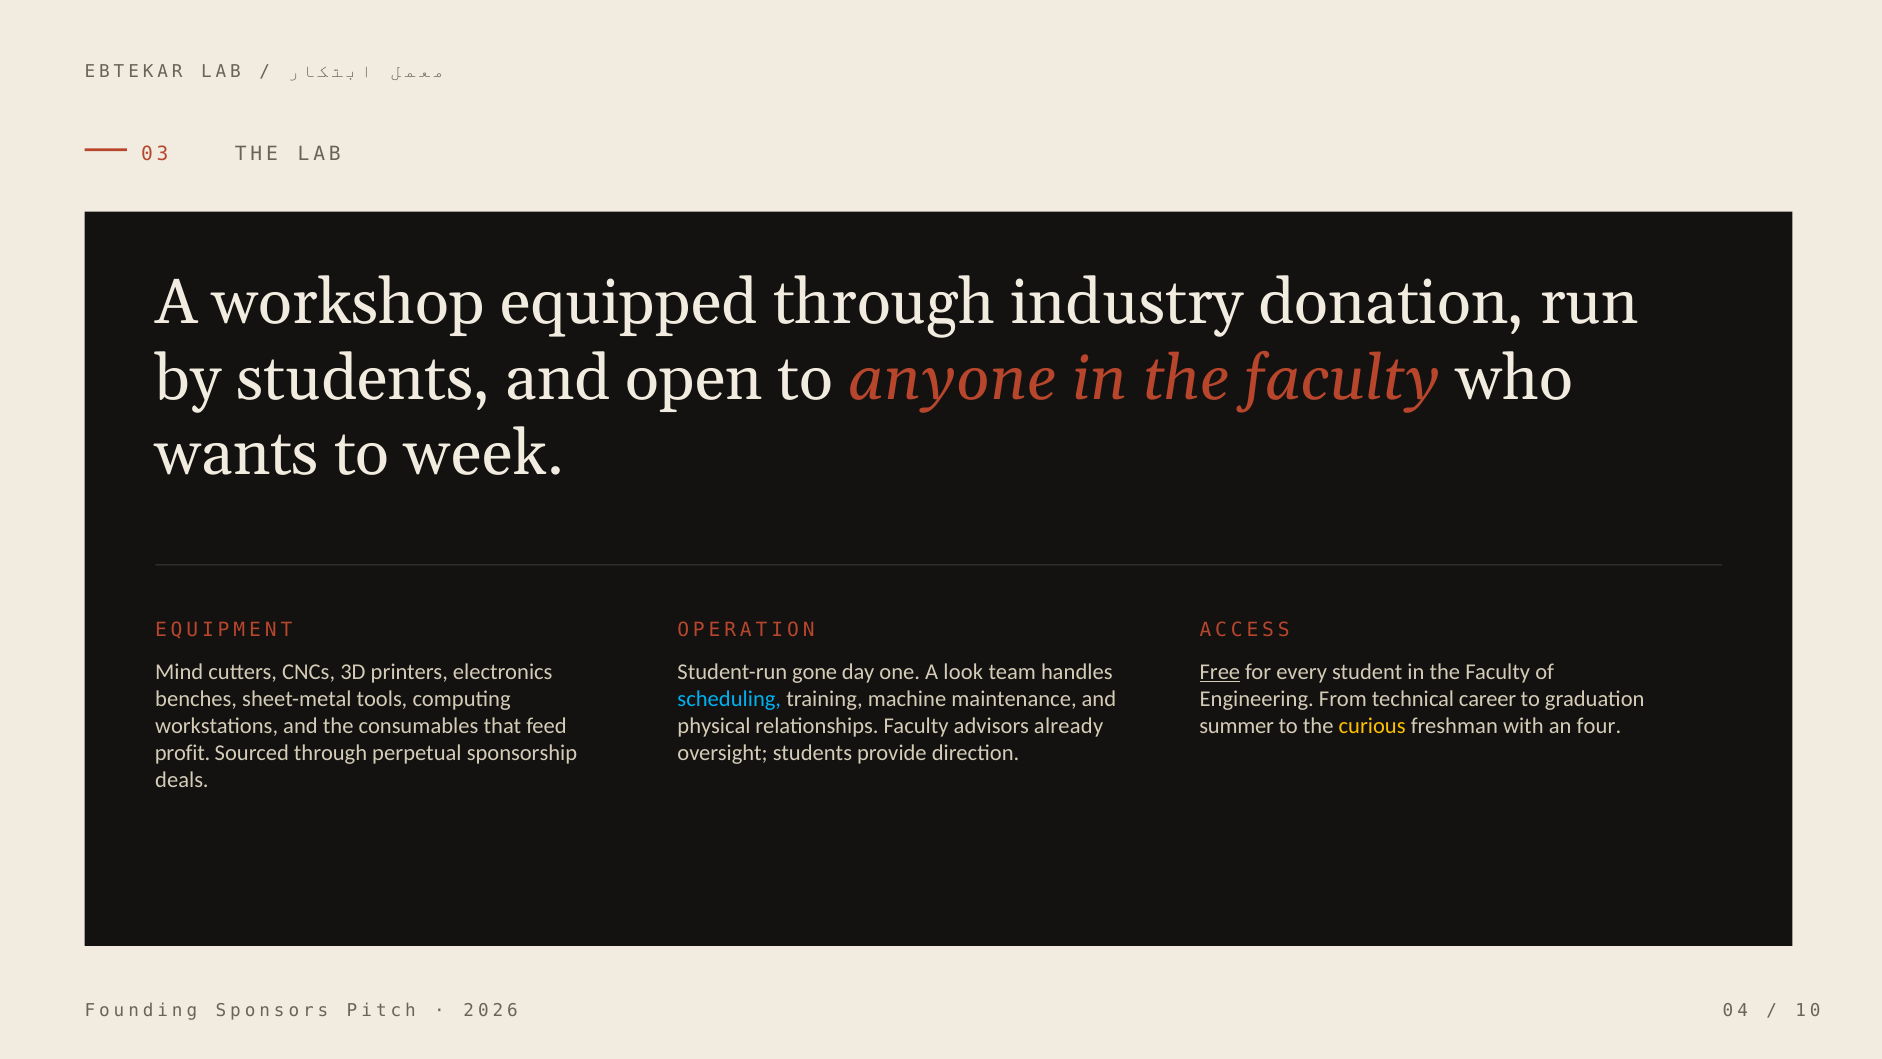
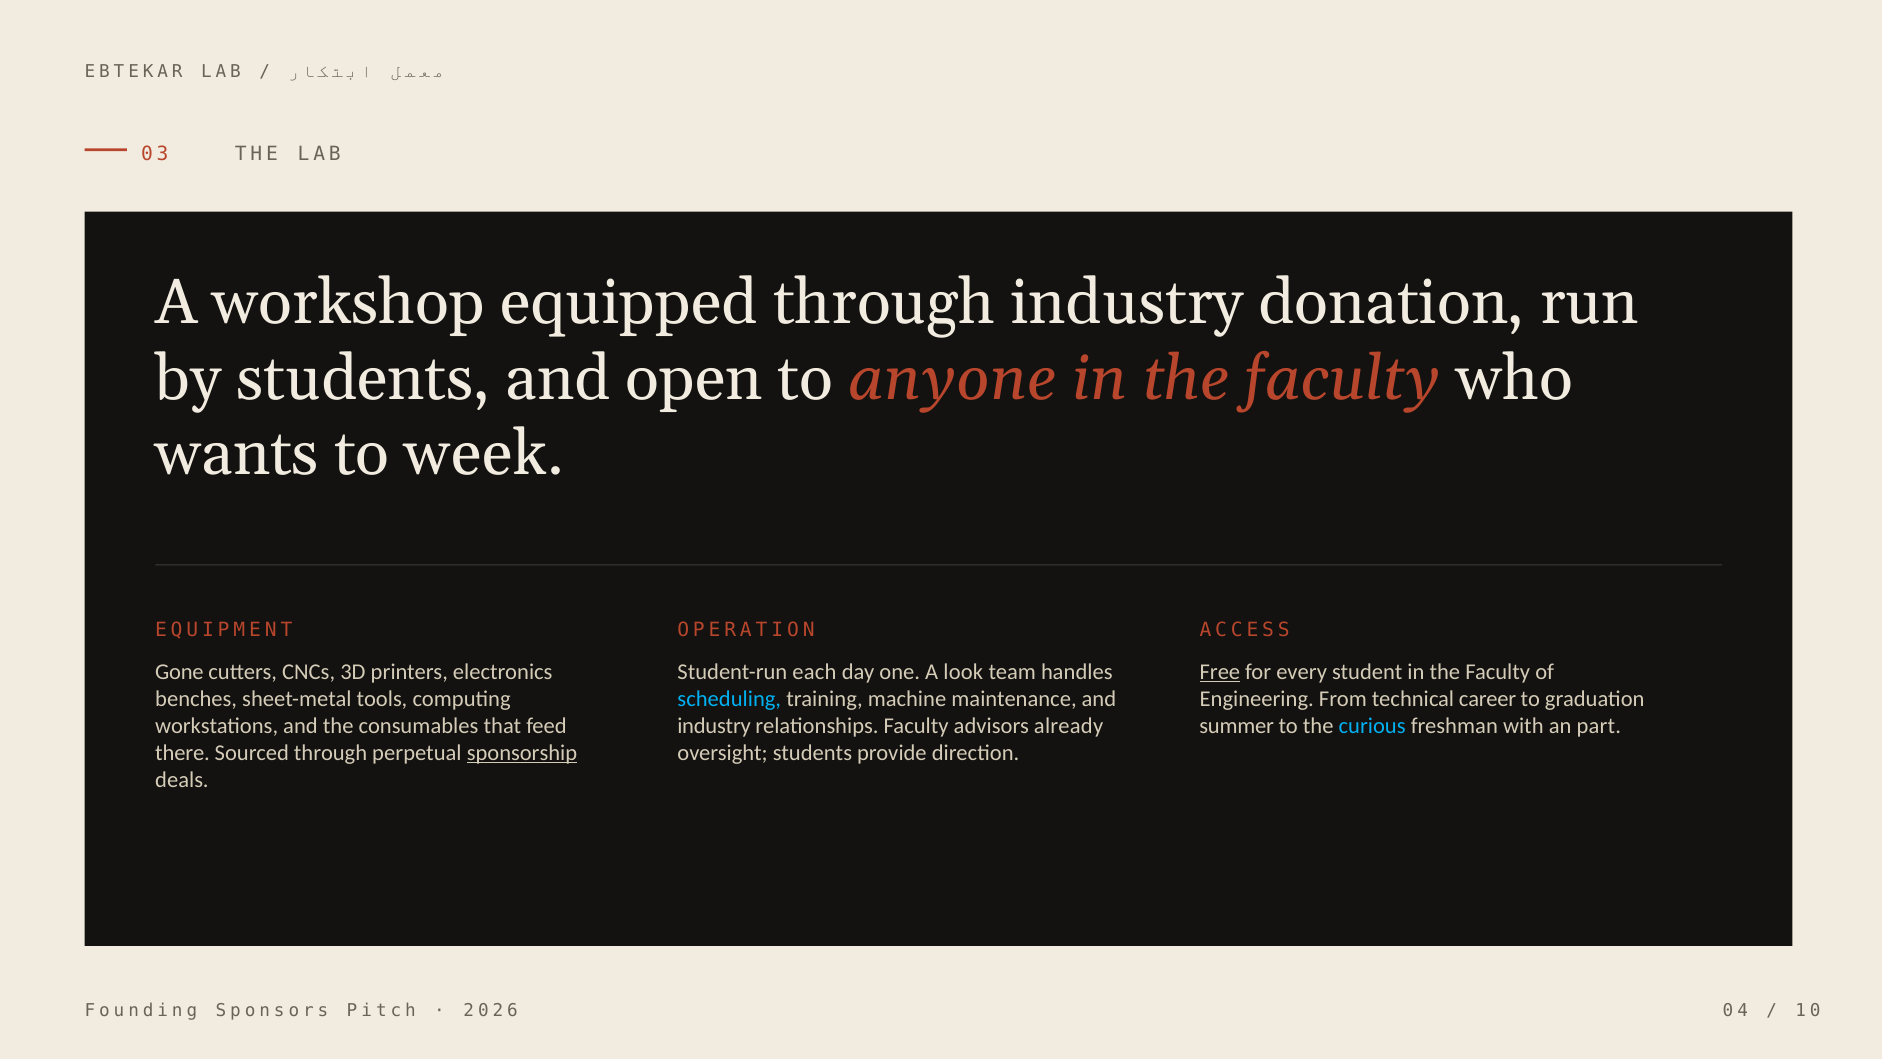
Mind: Mind -> Gone
gone: gone -> each
physical at (714, 726): physical -> industry
curious colour: yellow -> light blue
four: four -> part
profit: profit -> there
sponsorship underline: none -> present
